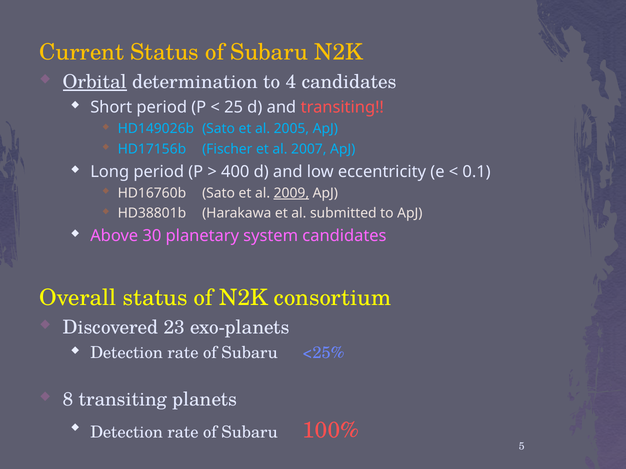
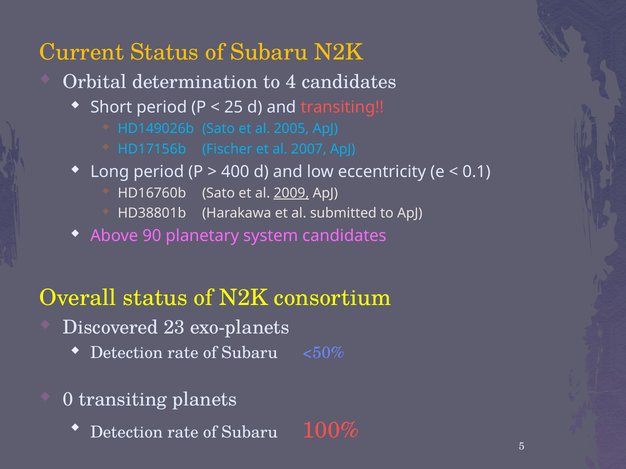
Orbital underline: present -> none
30: 30 -> 90
<25%: <25% -> <50%
8: 8 -> 0
